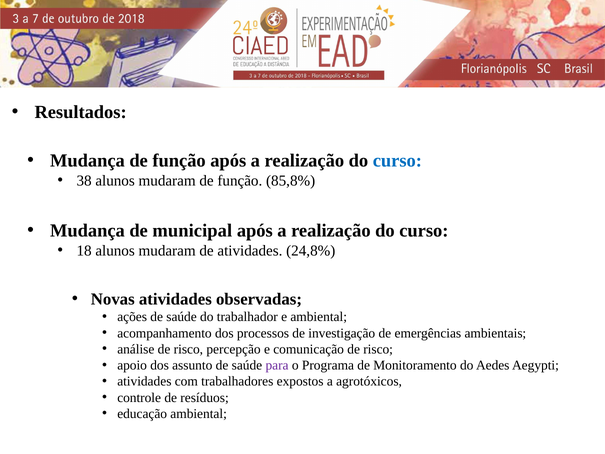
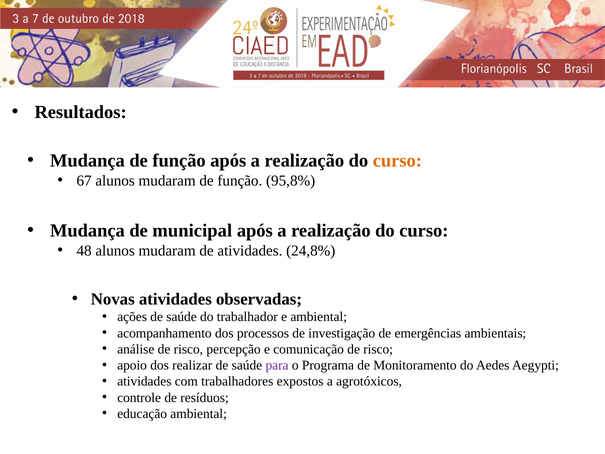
curso at (397, 161) colour: blue -> orange
38: 38 -> 67
85,8%: 85,8% -> 95,8%
18: 18 -> 48
assunto: assunto -> realizar
